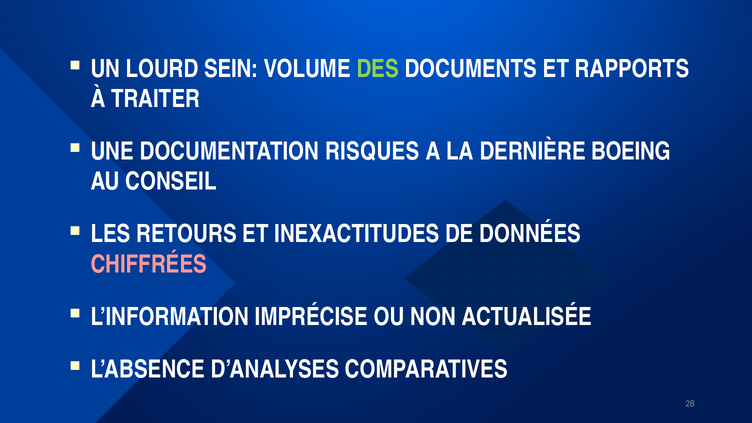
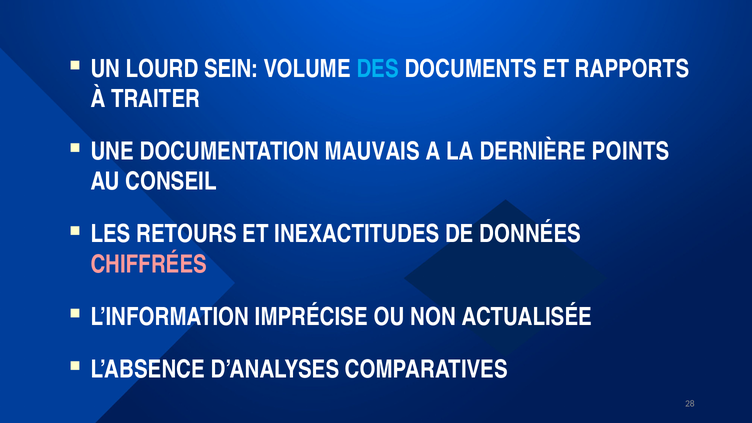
DES colour: light green -> light blue
RISQUES: RISQUES -> MAUVAIS
BOEING: BOEING -> POINTS
